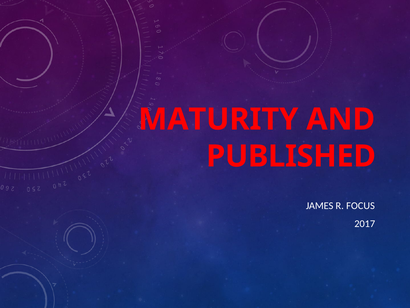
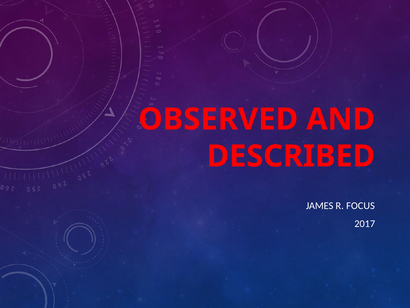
MATURITY: MATURITY -> OBSERVED
PUBLISHED: PUBLISHED -> DESCRIBED
